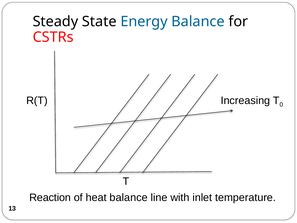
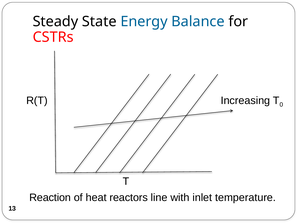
heat balance: balance -> reactors
